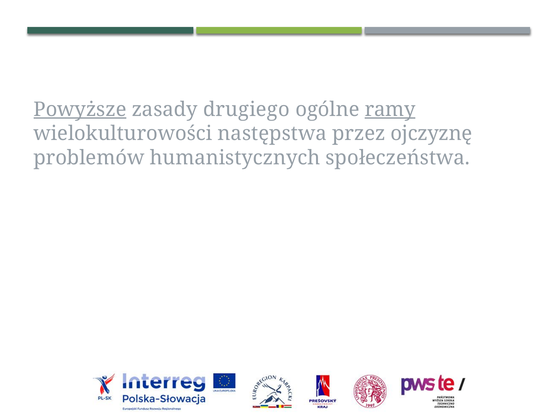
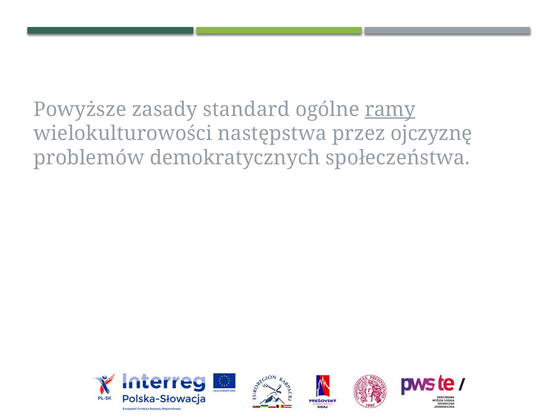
Powyższe underline: present -> none
drugiego: drugiego -> standard
humanistycznych: humanistycznych -> demokratycznych
